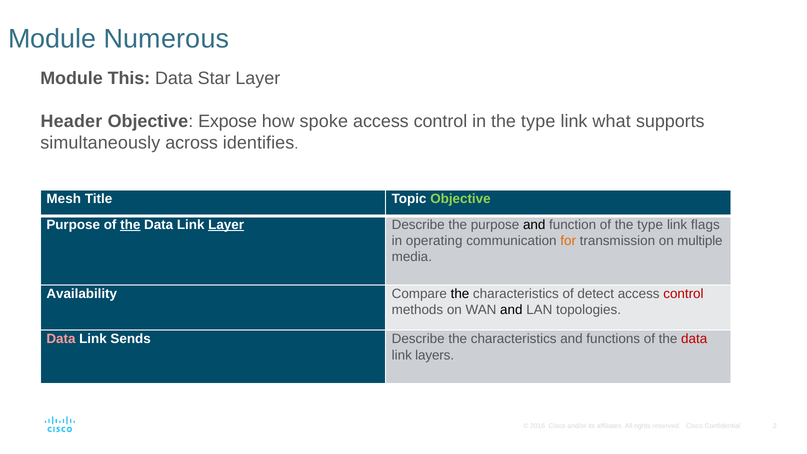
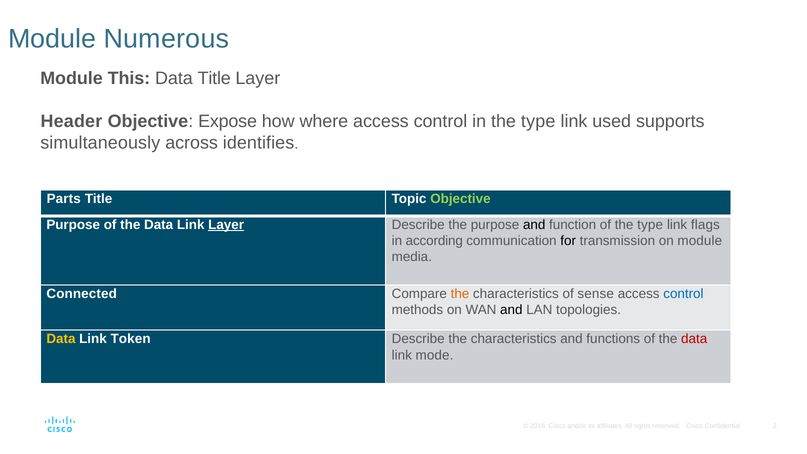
Data Star: Star -> Title
spoke: spoke -> where
what: what -> used
Mesh: Mesh -> Parts
the at (130, 225) underline: present -> none
operating: operating -> according
for colour: orange -> black
on multiple: multiple -> module
Availability: Availability -> Connected
the at (460, 294) colour: black -> orange
detect: detect -> sense
control at (683, 294) colour: red -> blue
Data at (61, 339) colour: pink -> yellow
Sends: Sends -> Token
layers: layers -> mode
